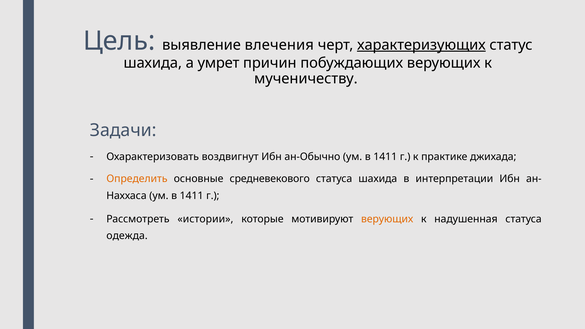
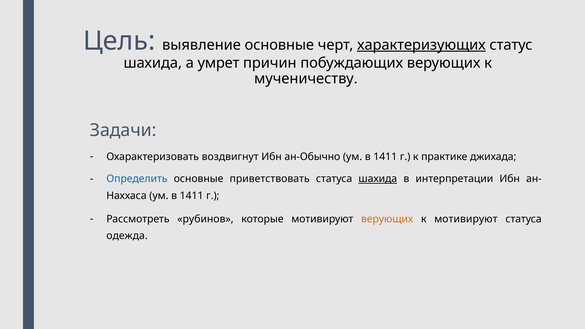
выявление влечения: влечения -> основные
Определить colour: orange -> blue
средневекового: средневекового -> приветствовать
шахида at (378, 179) underline: none -> present
истории: истории -> рубинов
к надушенная: надушенная -> мотивируют
